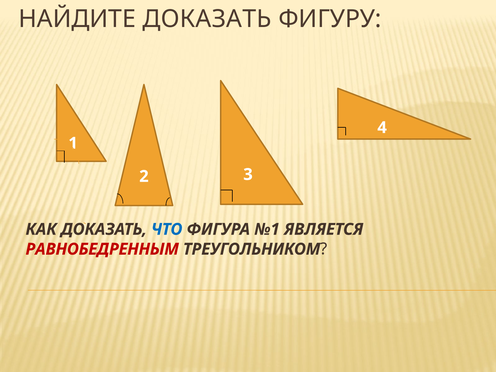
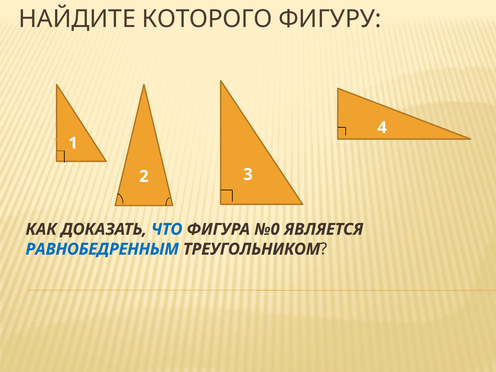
НАЙДИТЕ ДОКАЗАТЬ: ДОКАЗАТЬ -> КОТОРОГО
№1: №1 -> №0
РАВНОБЕДРЕННЫМ colour: red -> blue
